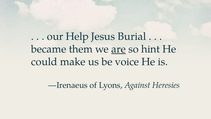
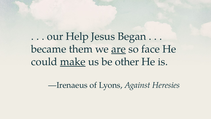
Burial: Burial -> Began
hint: hint -> face
make underline: none -> present
voice: voice -> other
